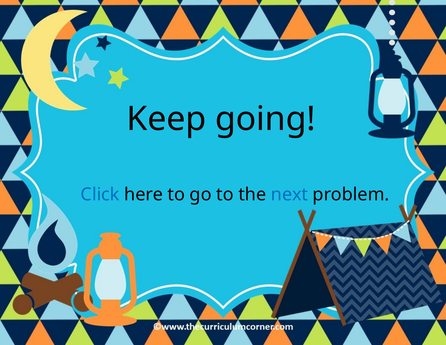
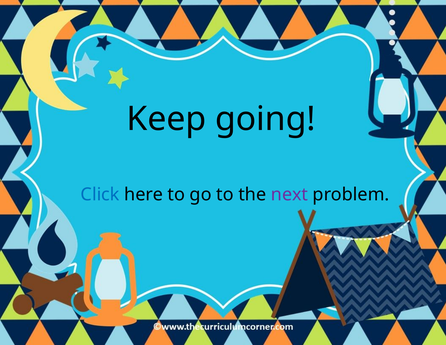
next colour: blue -> purple
